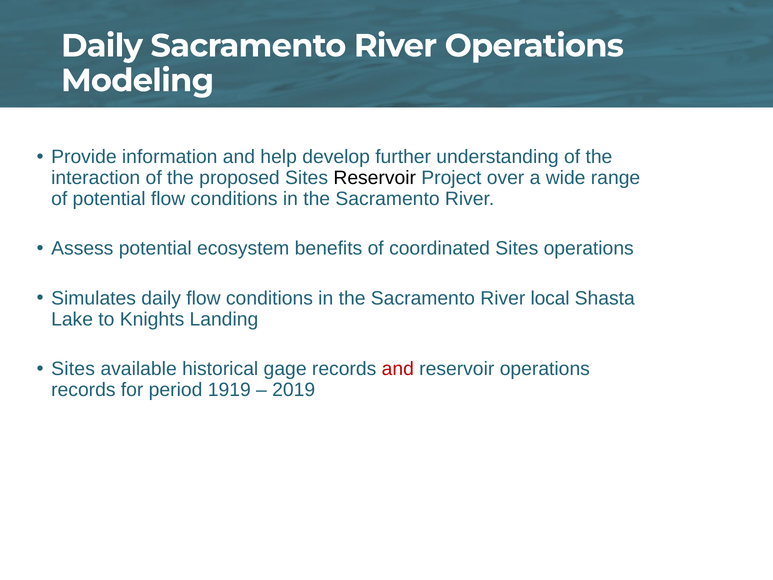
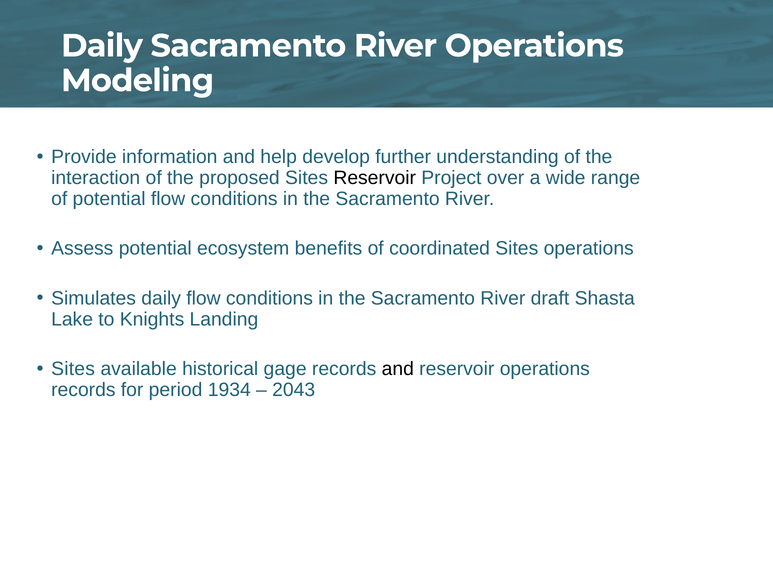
local: local -> draft
and at (398, 369) colour: red -> black
1919: 1919 -> 1934
2019: 2019 -> 2043
